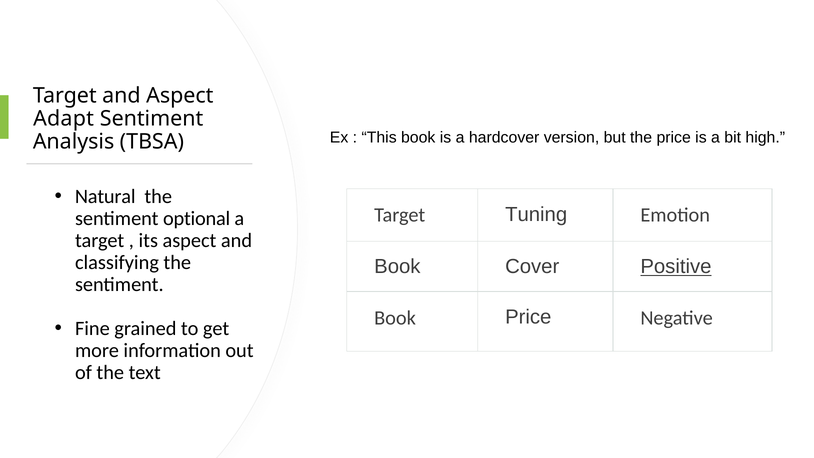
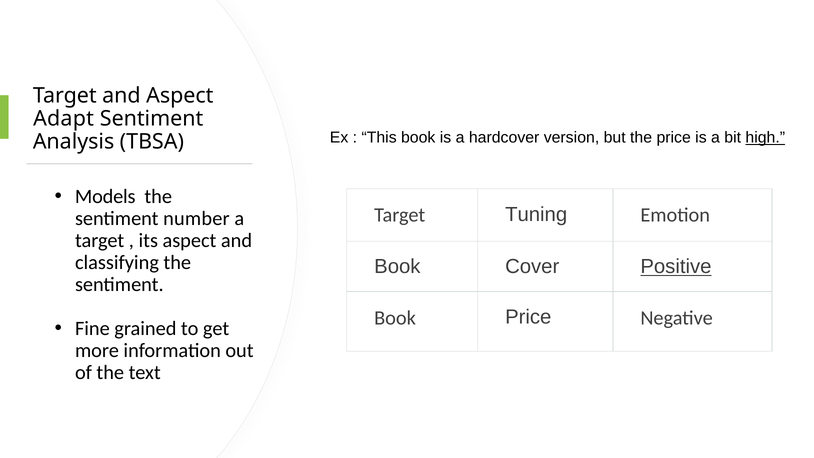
high underline: none -> present
Natural: Natural -> Models
optional: optional -> number
